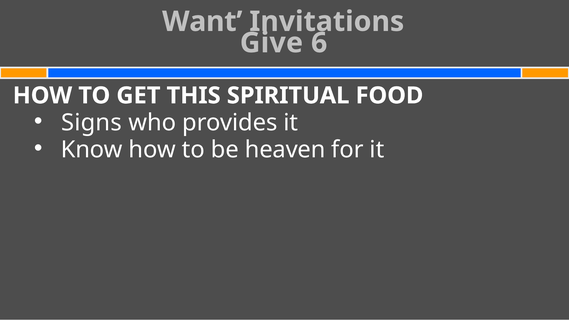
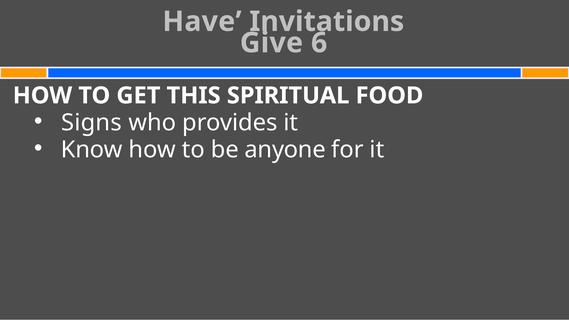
Want: Want -> Have
heaven: heaven -> anyone
